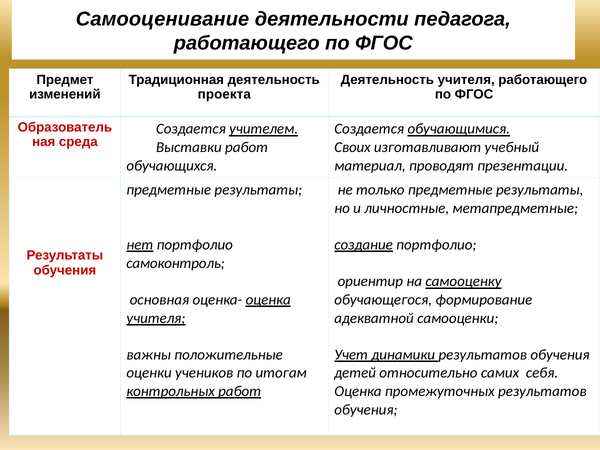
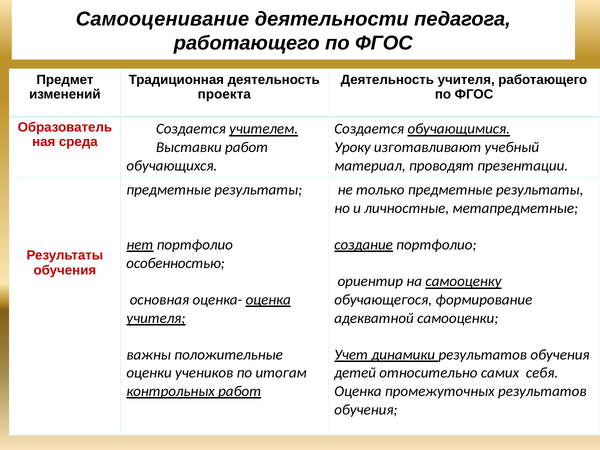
Своих: Своих -> Уроку
самоконтроль: самоконтроль -> особенностью
